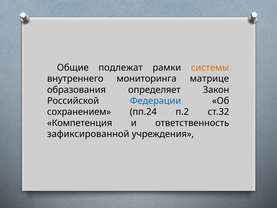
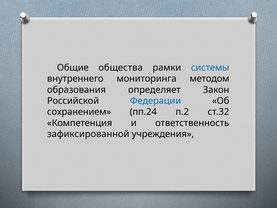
подлежат: подлежат -> общества
системы colour: orange -> blue
матрице: матрице -> методом
